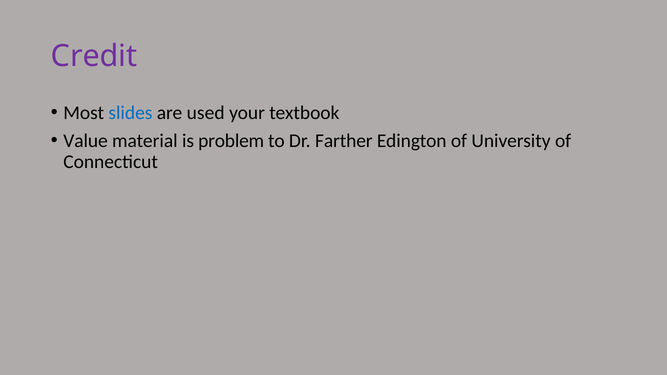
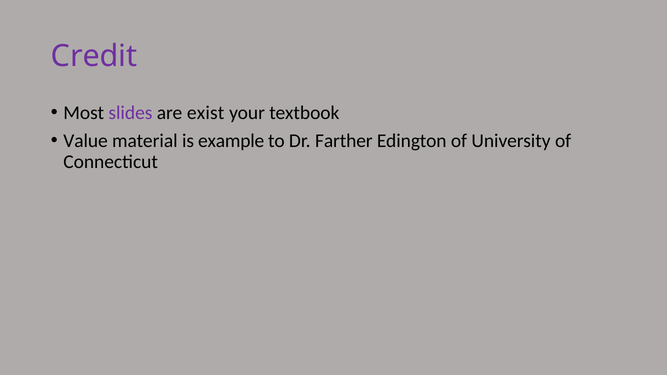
slides colour: blue -> purple
used: used -> exist
problem: problem -> example
